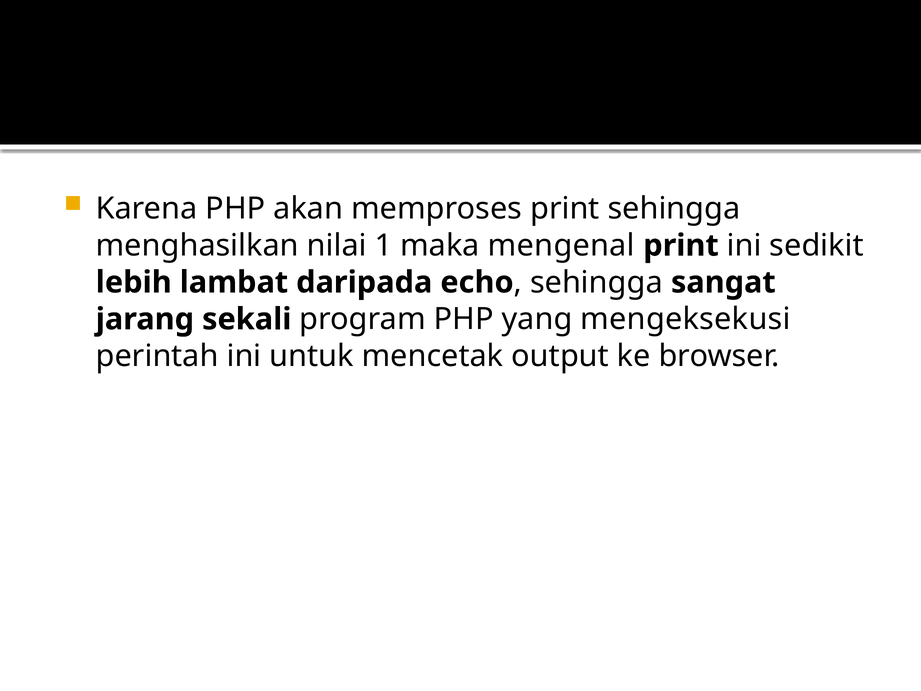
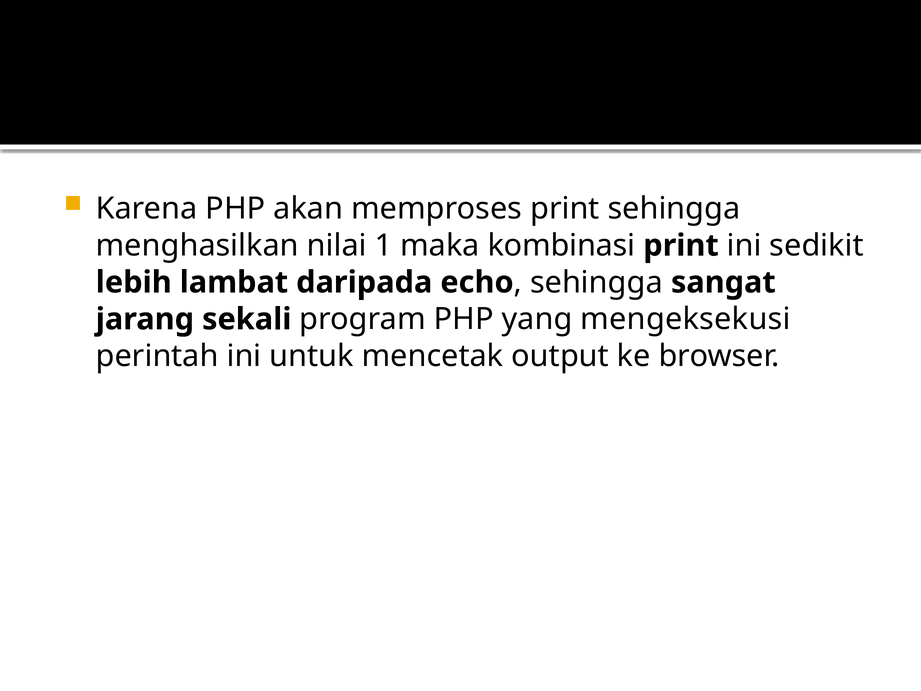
mengenal: mengenal -> kombinasi
